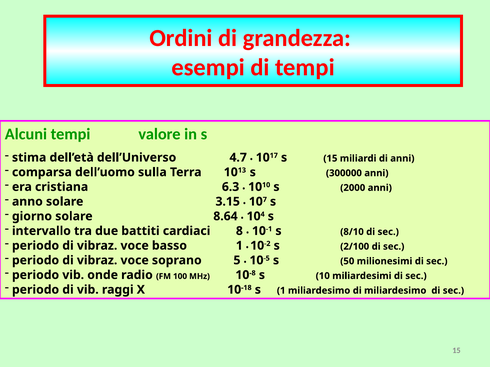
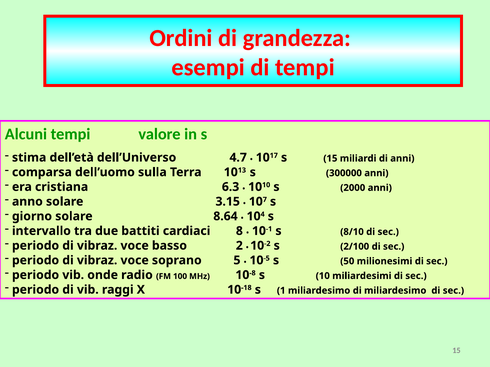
basso 1: 1 -> 2
